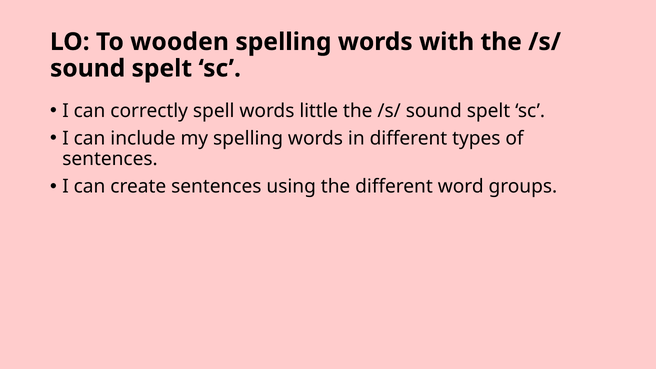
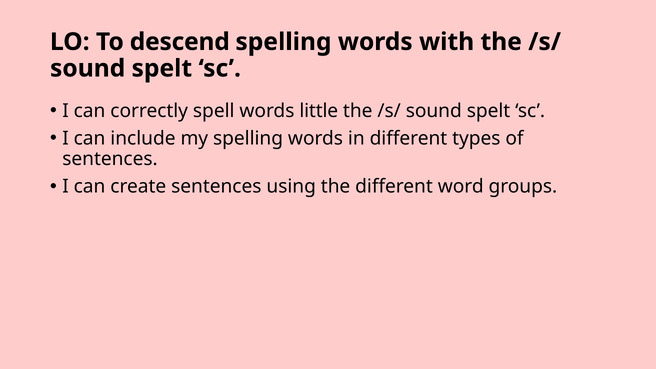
wooden: wooden -> descend
